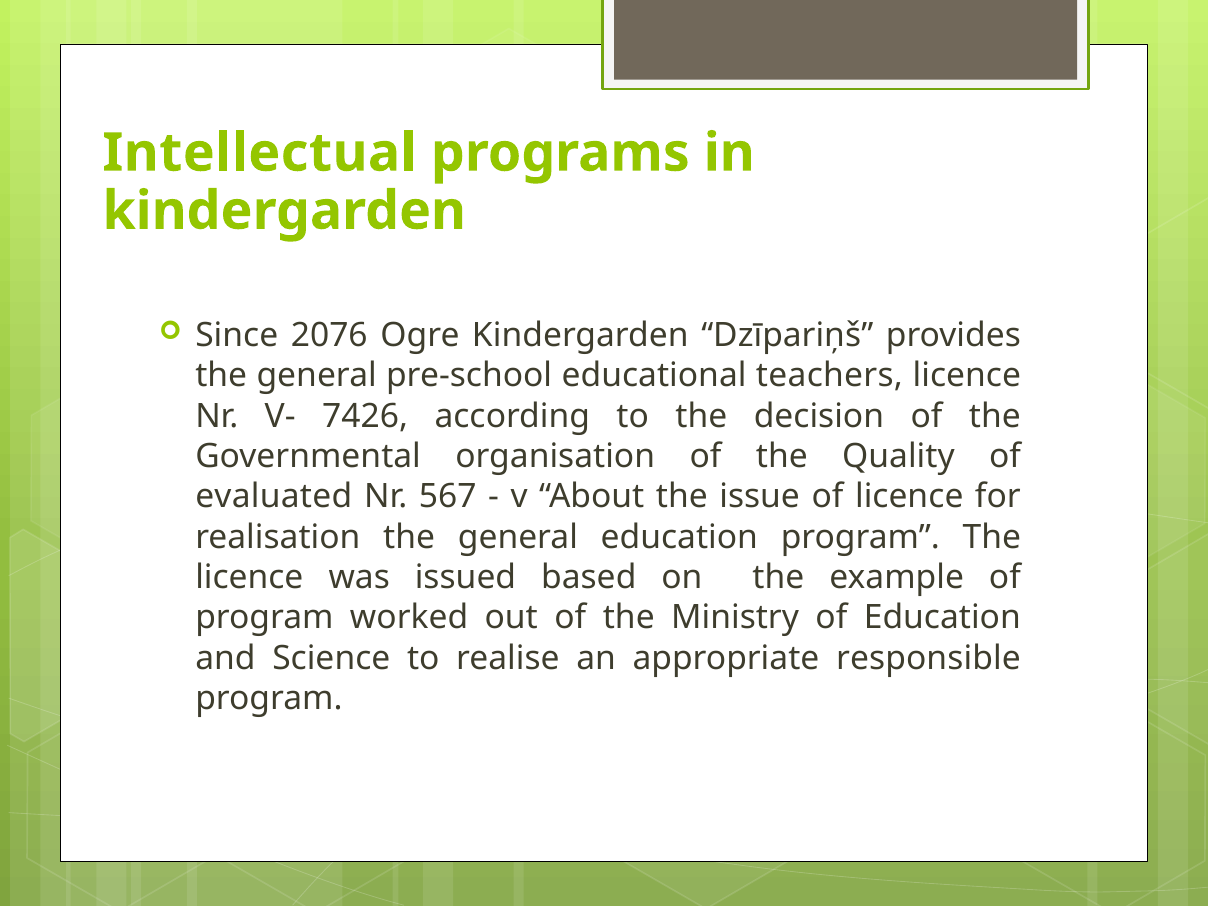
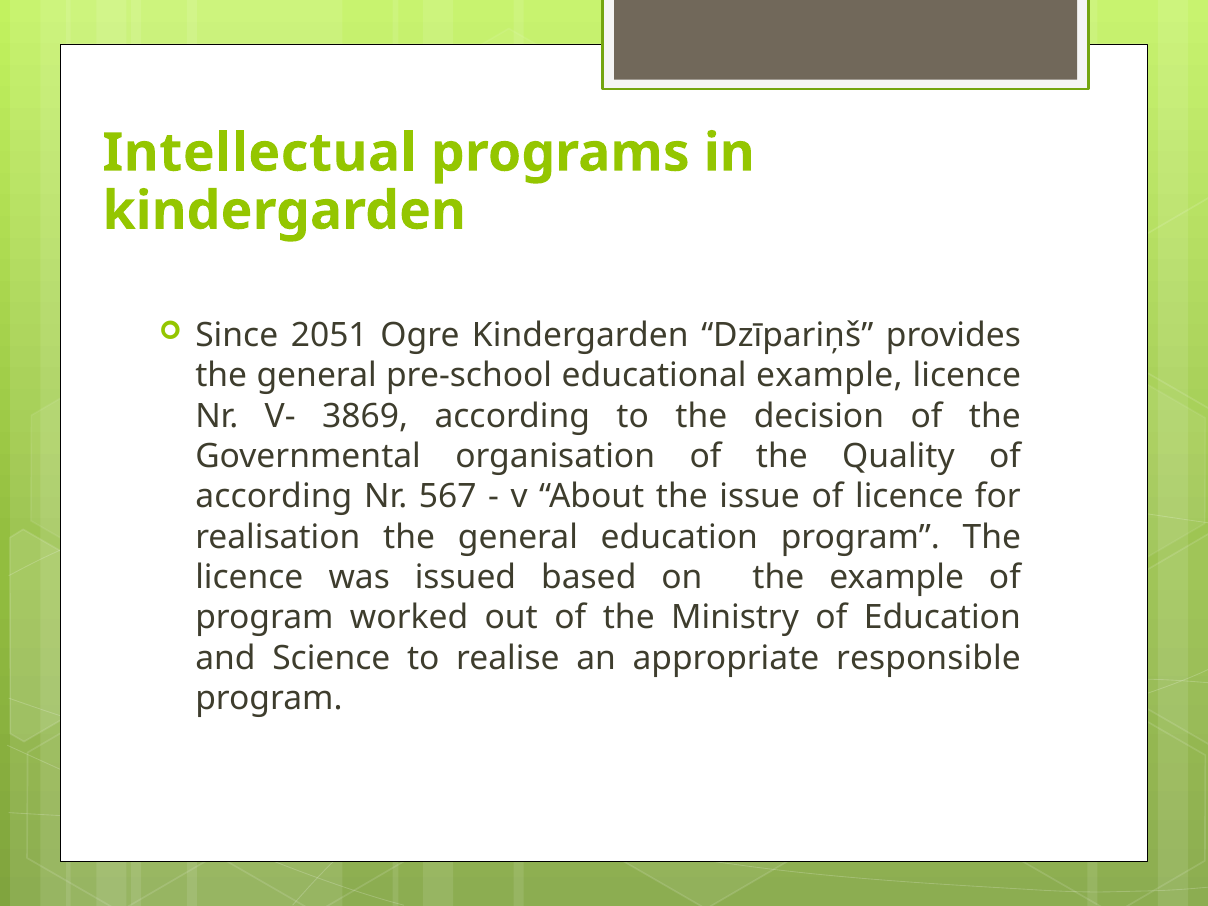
2076: 2076 -> 2051
educational teachers: teachers -> example
7426: 7426 -> 3869
evaluated at (274, 497): evaluated -> according
